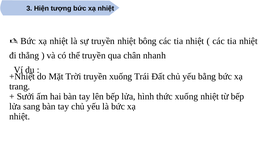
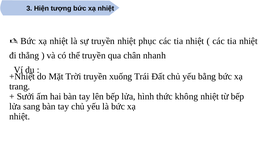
bông: bông -> phục
thức xuống: xuống -> không
